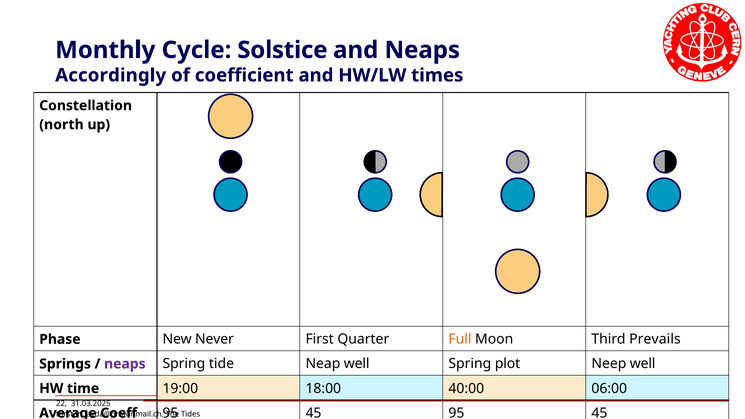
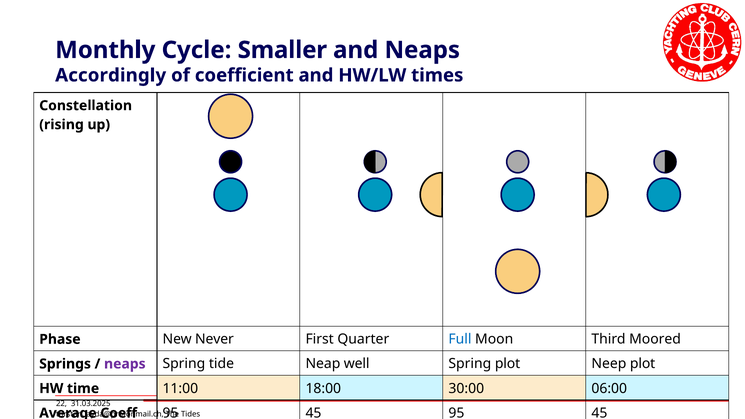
Solstice: Solstice -> Smaller
north: north -> rising
Full colour: orange -> blue
Prevails: Prevails -> Moored
Neep well: well -> plot
19:00: 19:00 -> 11:00
40:00: 40:00 -> 30:00
